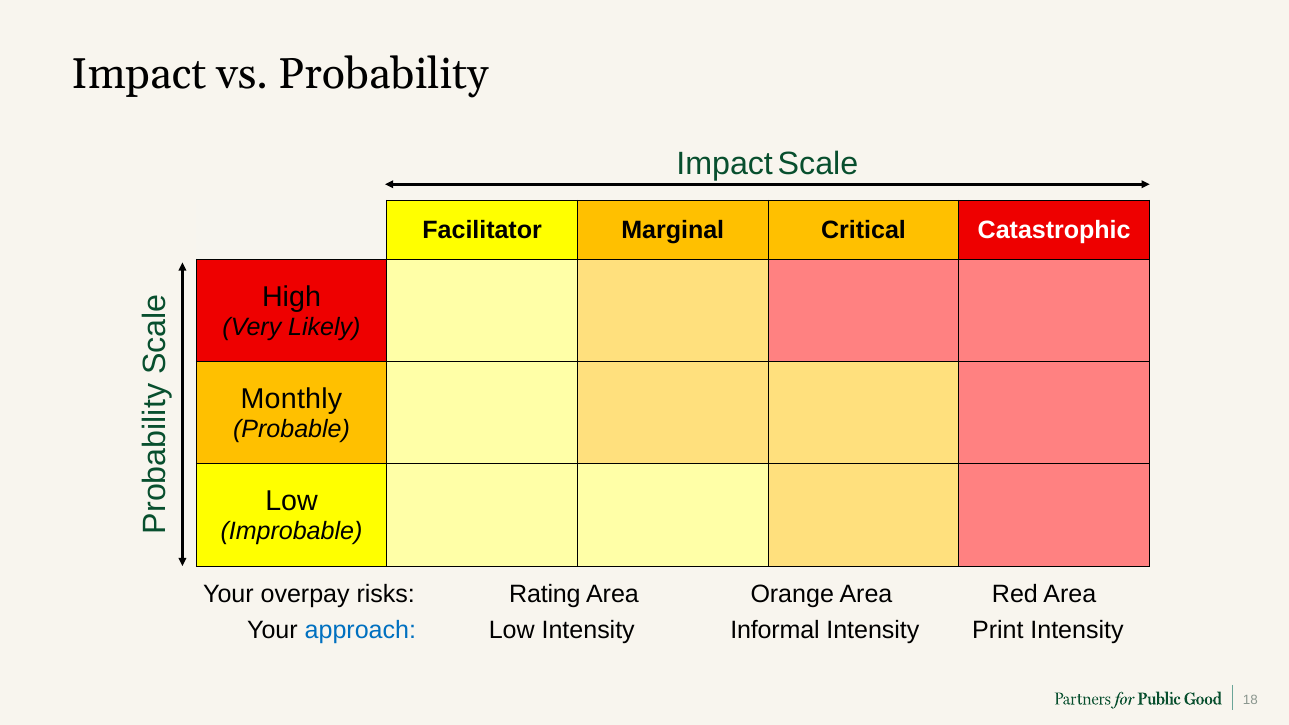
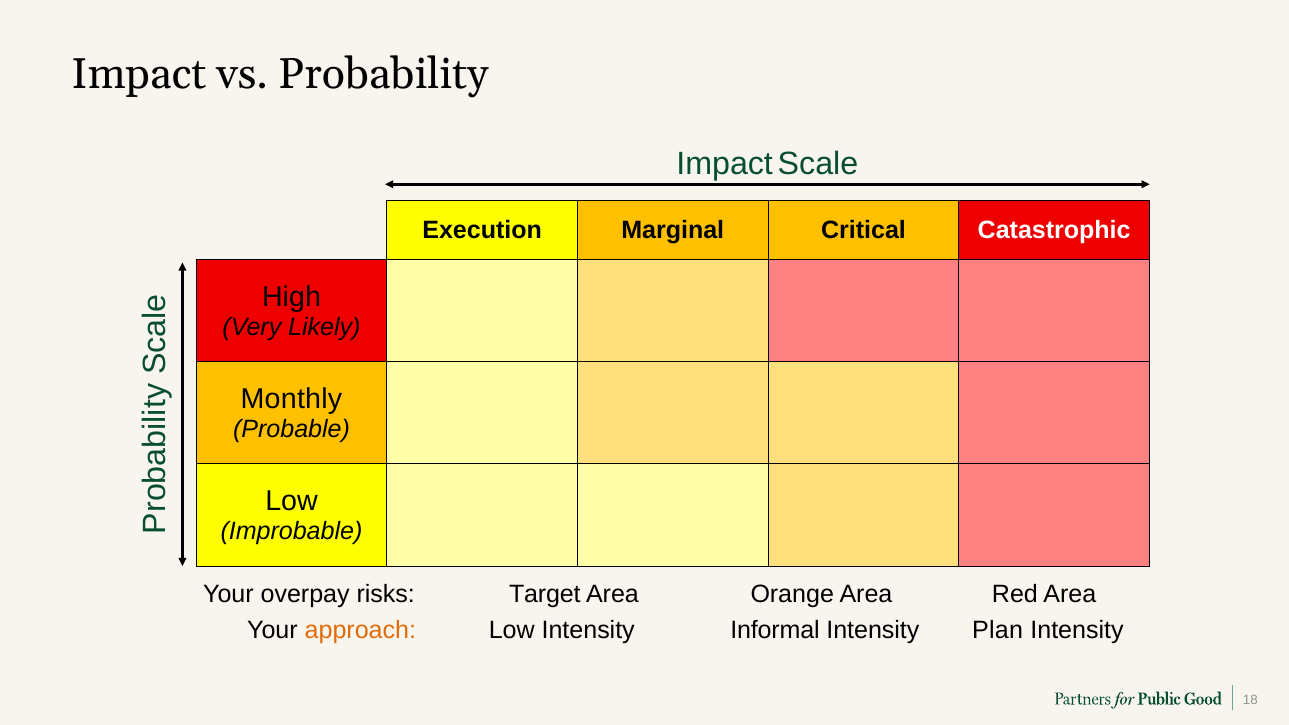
Facilitator: Facilitator -> Execution
Rating: Rating -> Target
approach colour: blue -> orange
Print: Print -> Plan
